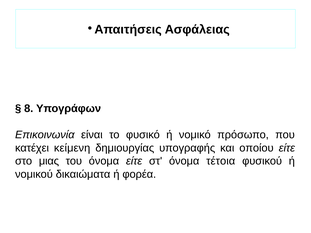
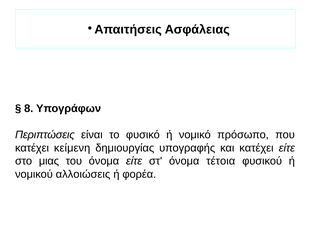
Επικοινωνία: Επικοινωνία -> Περιπτώσεις
και οποίου: οποίου -> κατέχει
δικαιώματα: δικαιώματα -> αλλοιώσεις
